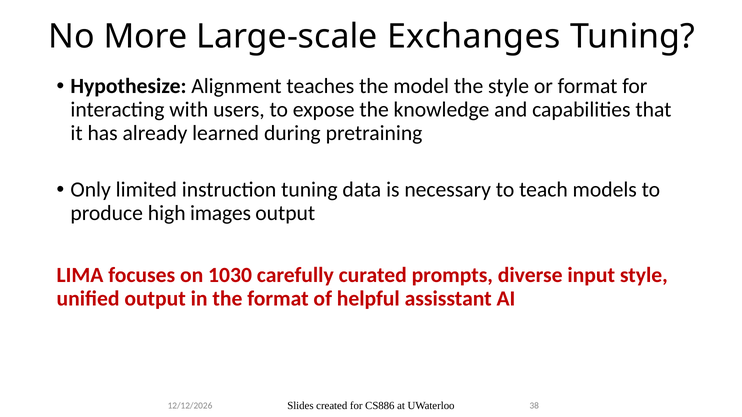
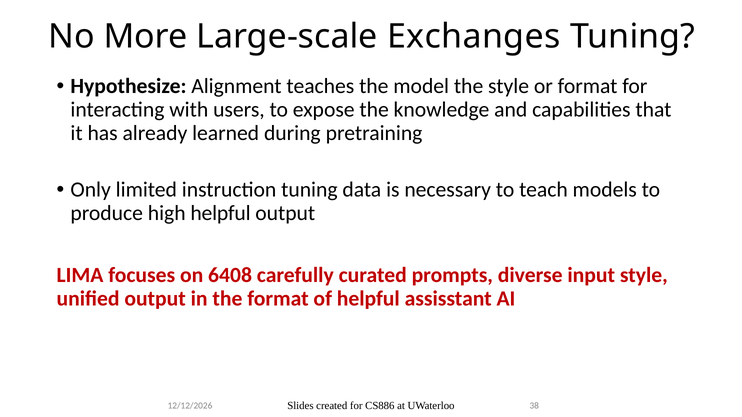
high images: images -> helpful
1030: 1030 -> 6408
